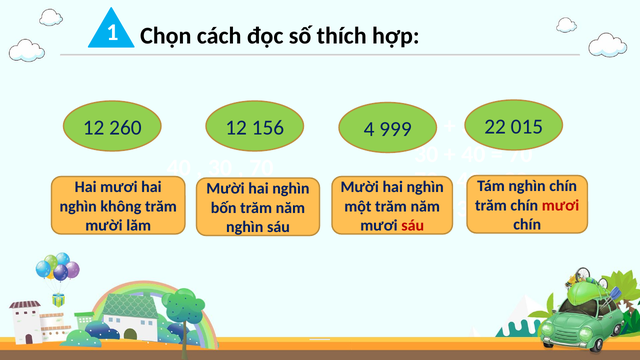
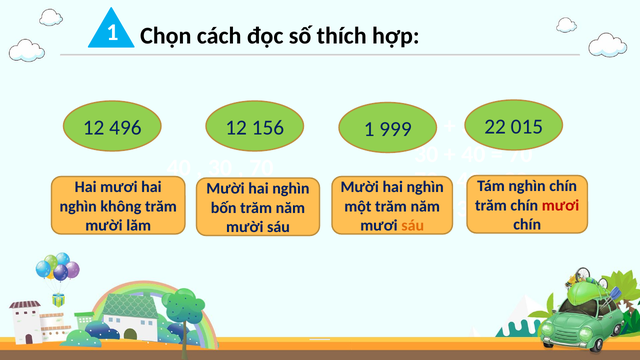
260: 260 -> 496
156 4: 4 -> 1
sáu at (413, 226) colour: red -> orange
nghìn at (245, 227): nghìn -> mười
